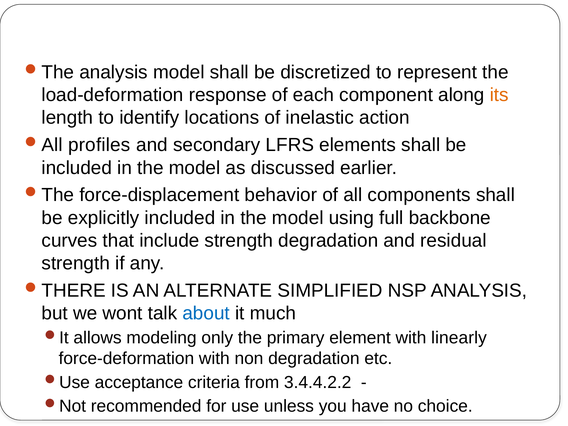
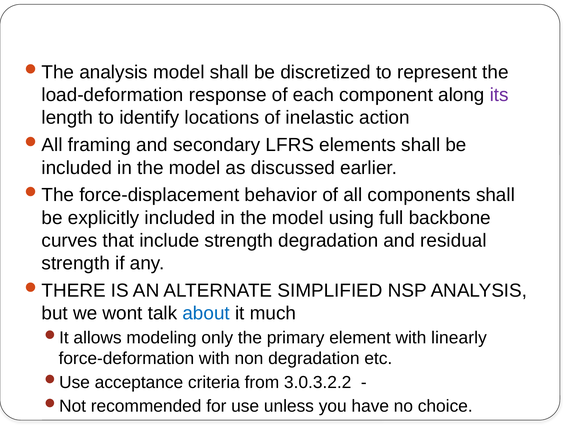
its colour: orange -> purple
profiles: profiles -> framing
3.4.4.2.2: 3.4.4.2.2 -> 3.0.3.2.2
